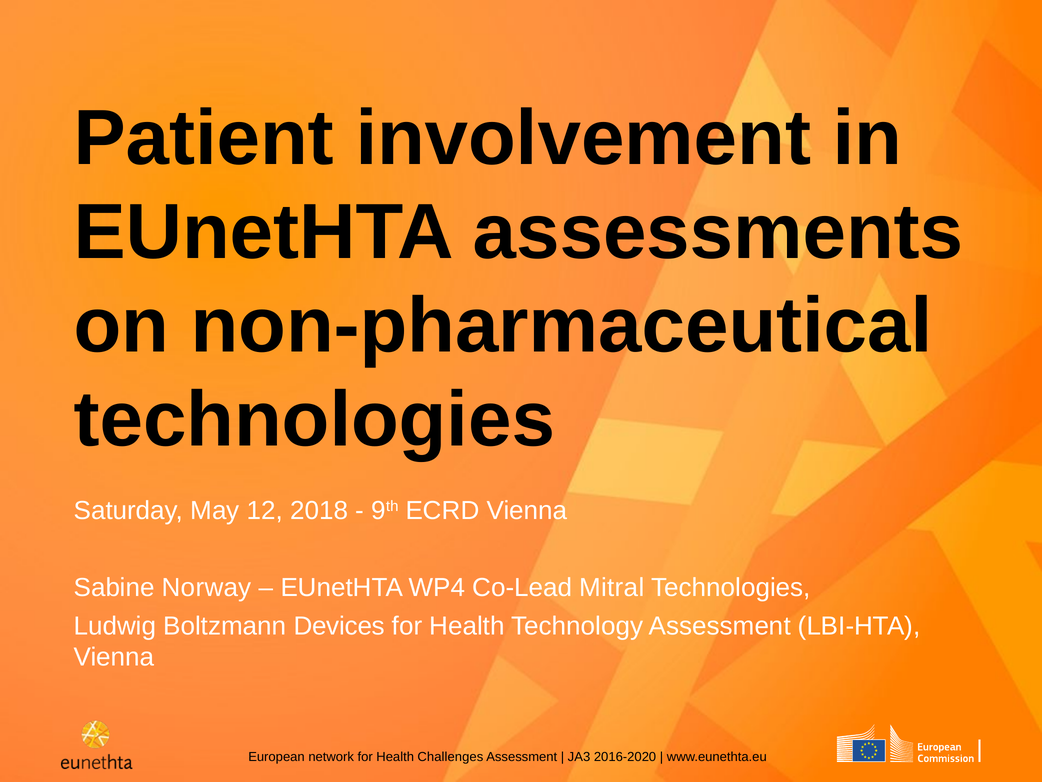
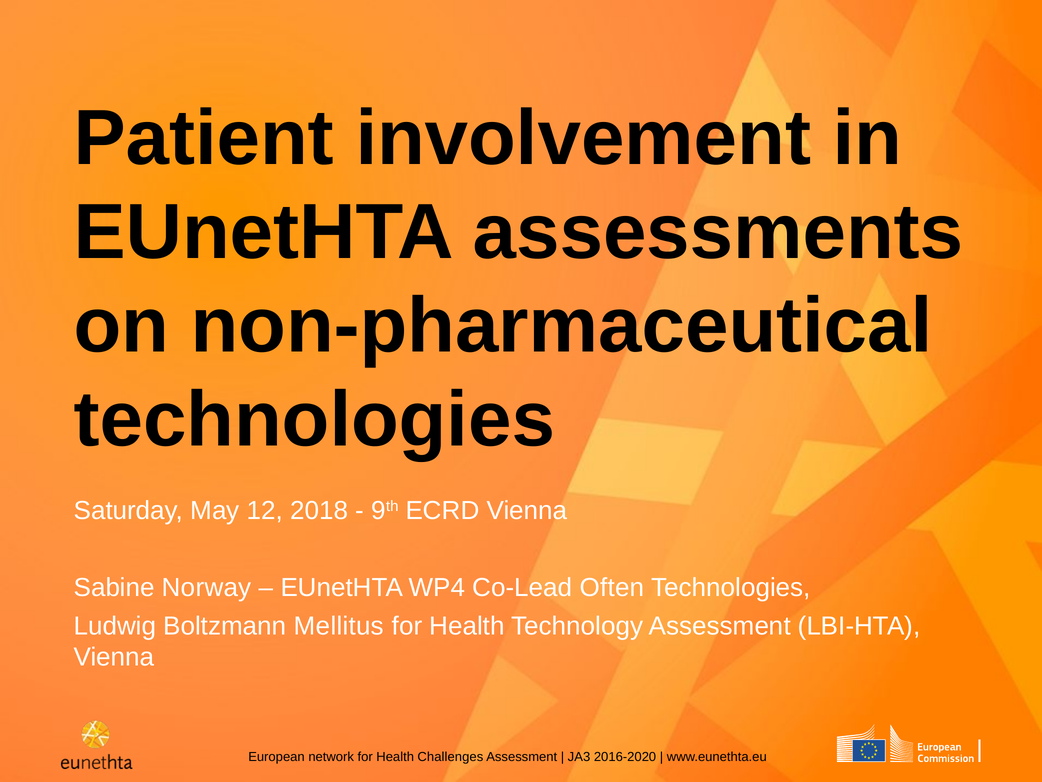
Mitral: Mitral -> Often
Devices: Devices -> Mellitus
